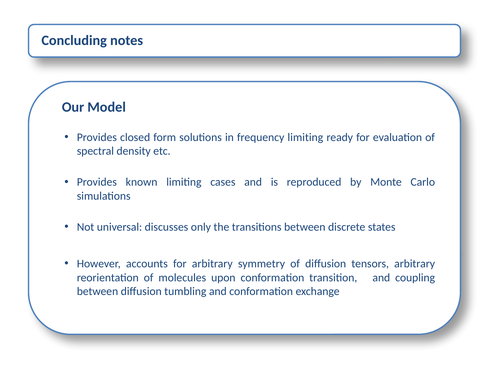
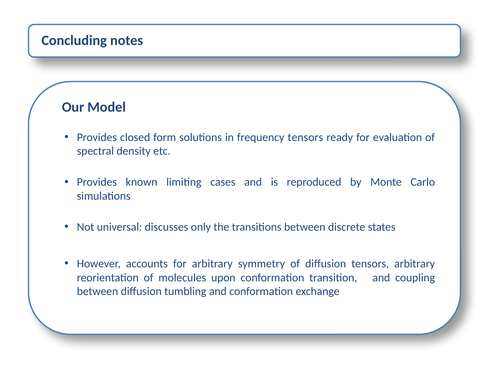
frequency limiting: limiting -> tensors
